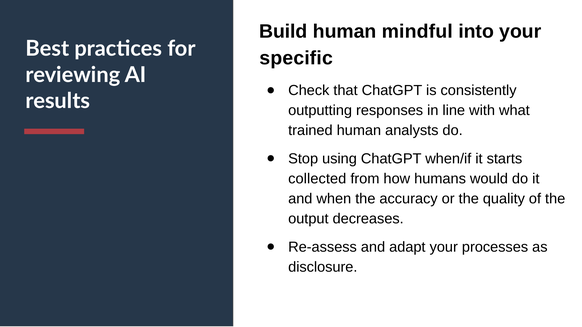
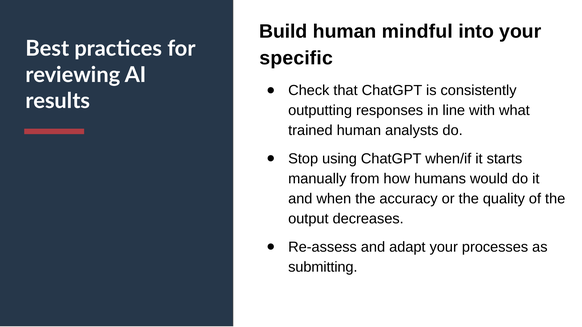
collected: collected -> manually
disclosure: disclosure -> submitting
